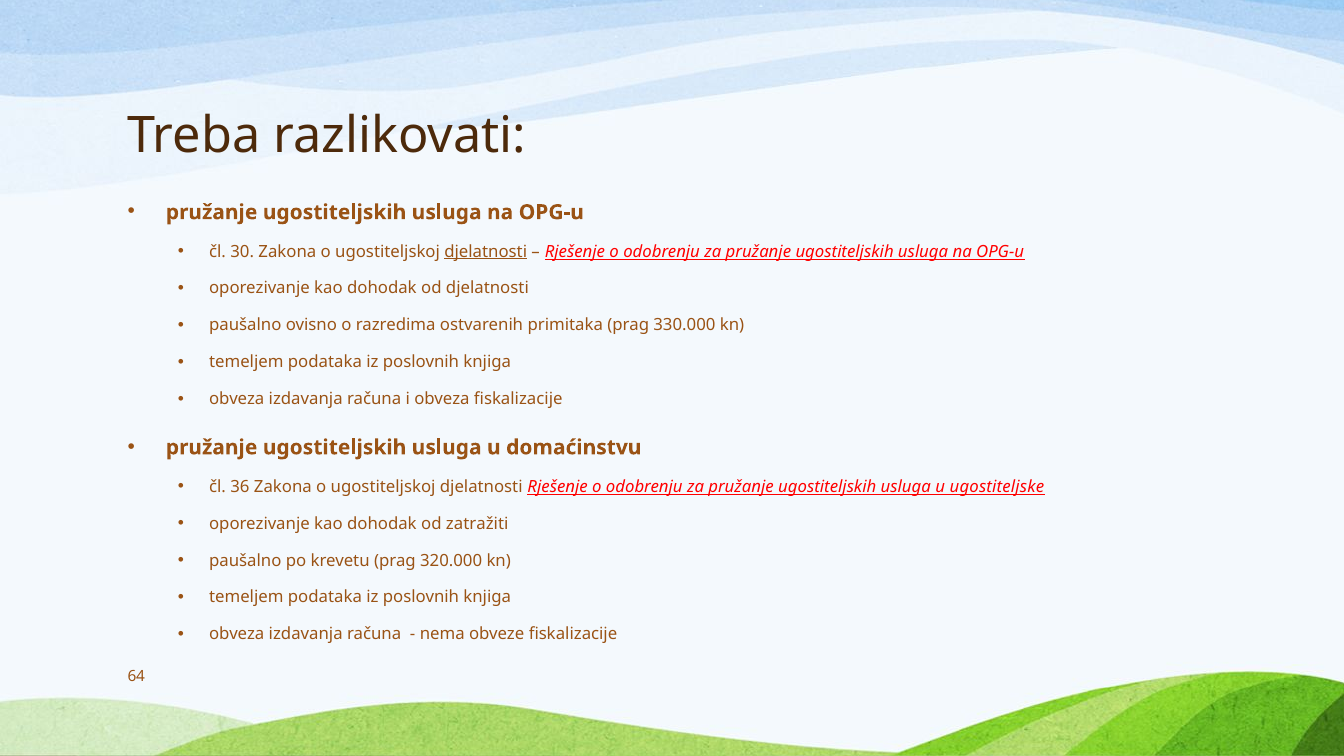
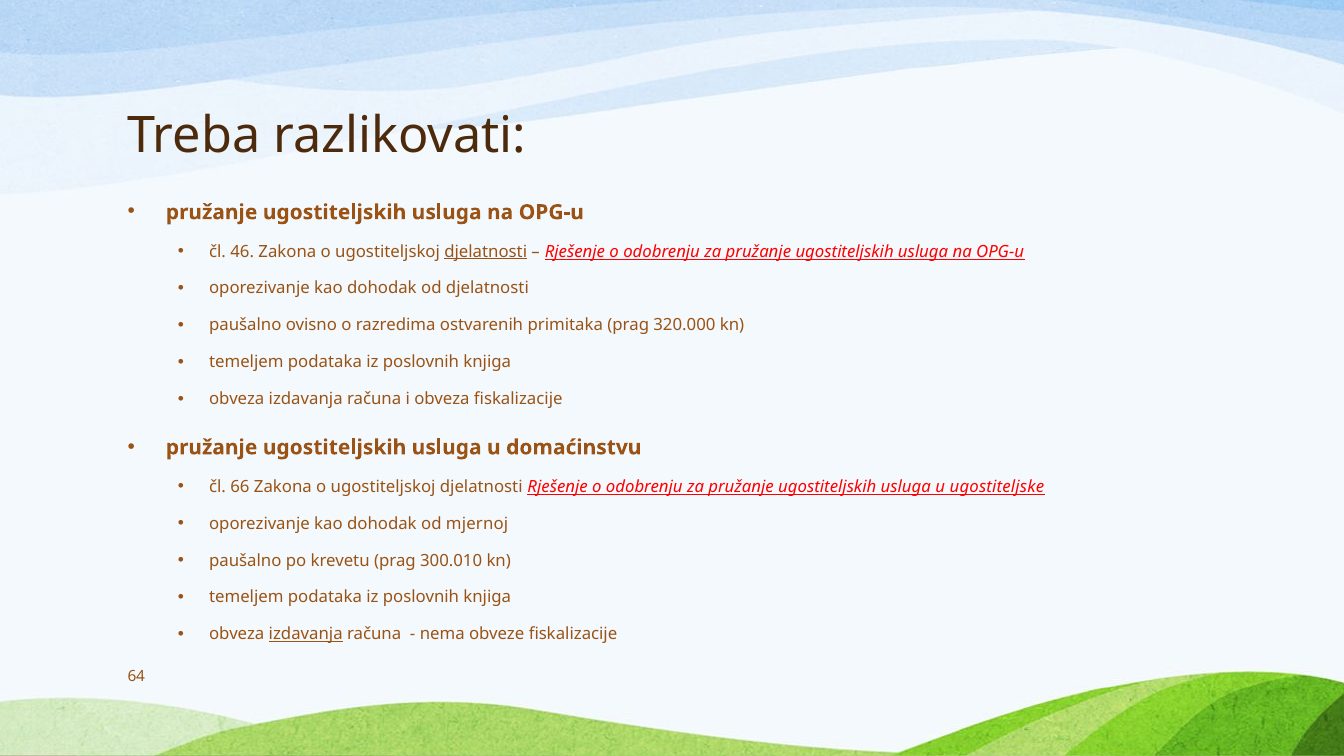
30: 30 -> 46
330.000: 330.000 -> 320.000
36: 36 -> 66
zatražiti: zatražiti -> mjernoj
320.000: 320.000 -> 300.010
izdavanja at (306, 634) underline: none -> present
